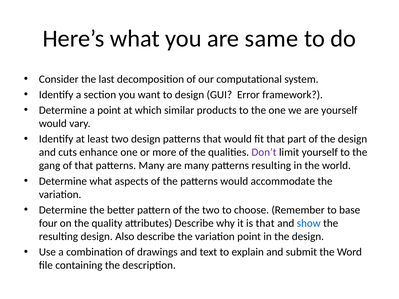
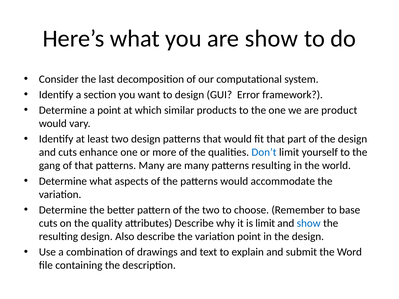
are same: same -> show
are yourself: yourself -> product
Don’t colour: purple -> blue
four at (48, 223): four -> cuts
is that: that -> limit
